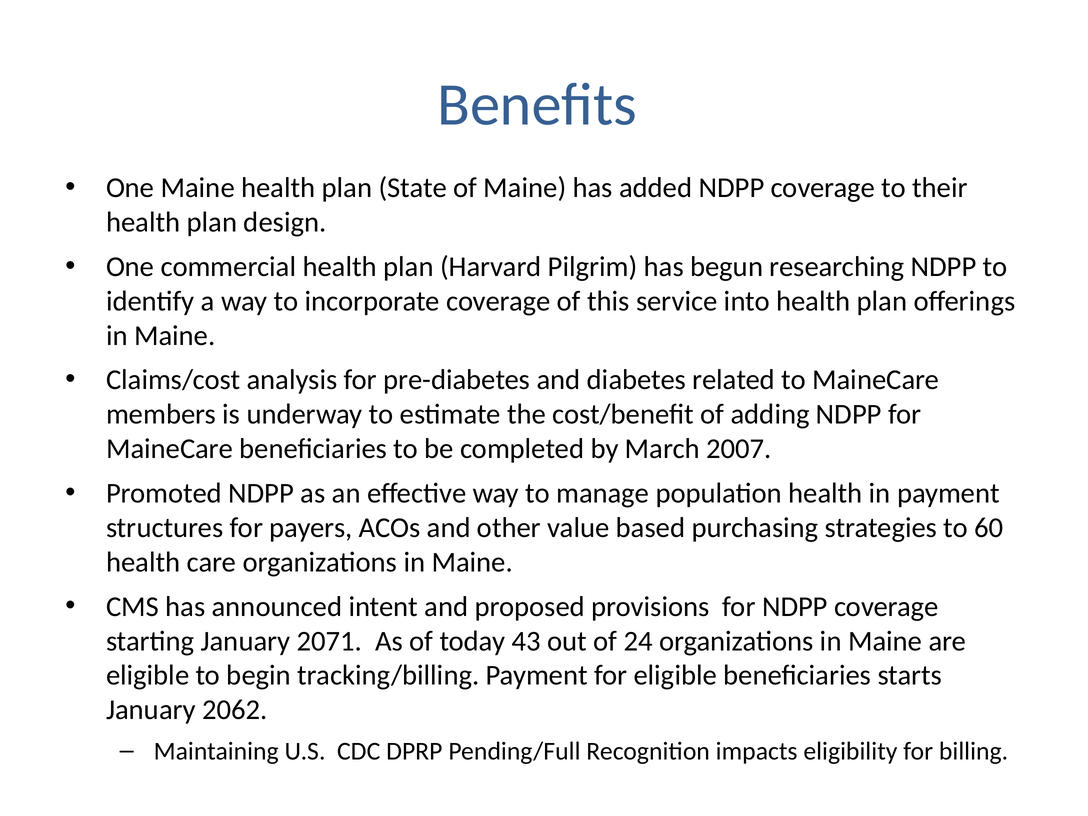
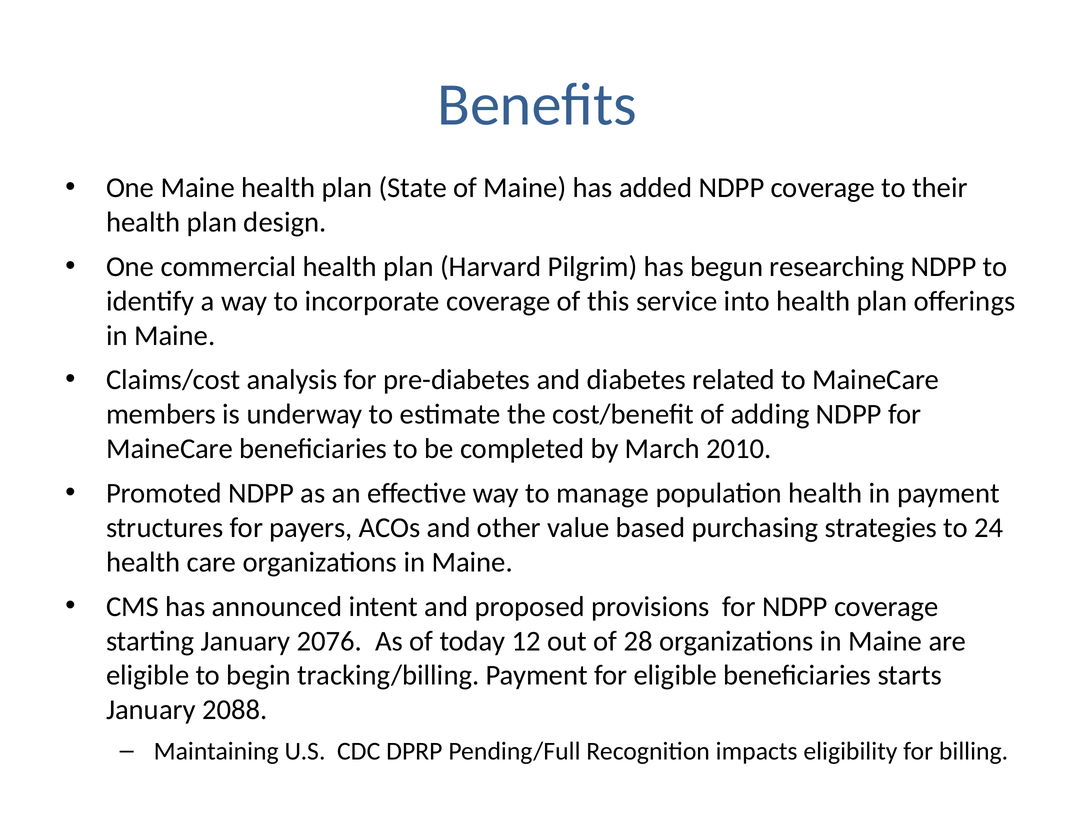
2007: 2007 -> 2010
60: 60 -> 24
2071: 2071 -> 2076
43: 43 -> 12
24: 24 -> 28
2062: 2062 -> 2088
